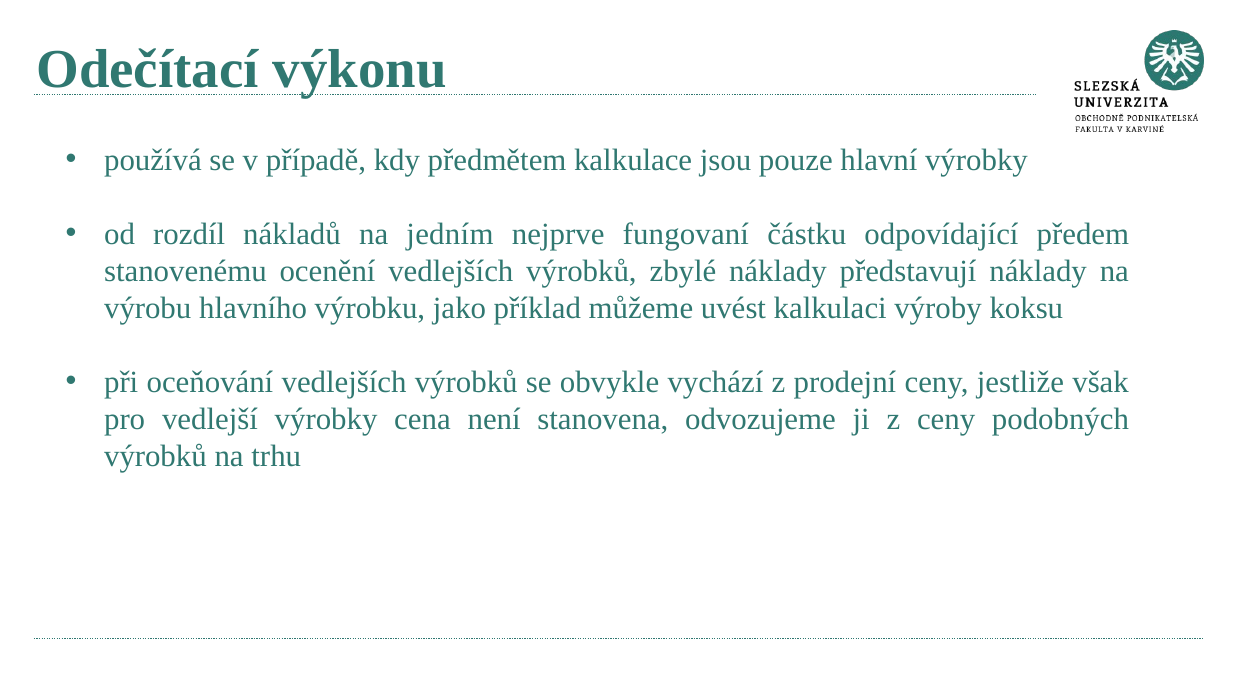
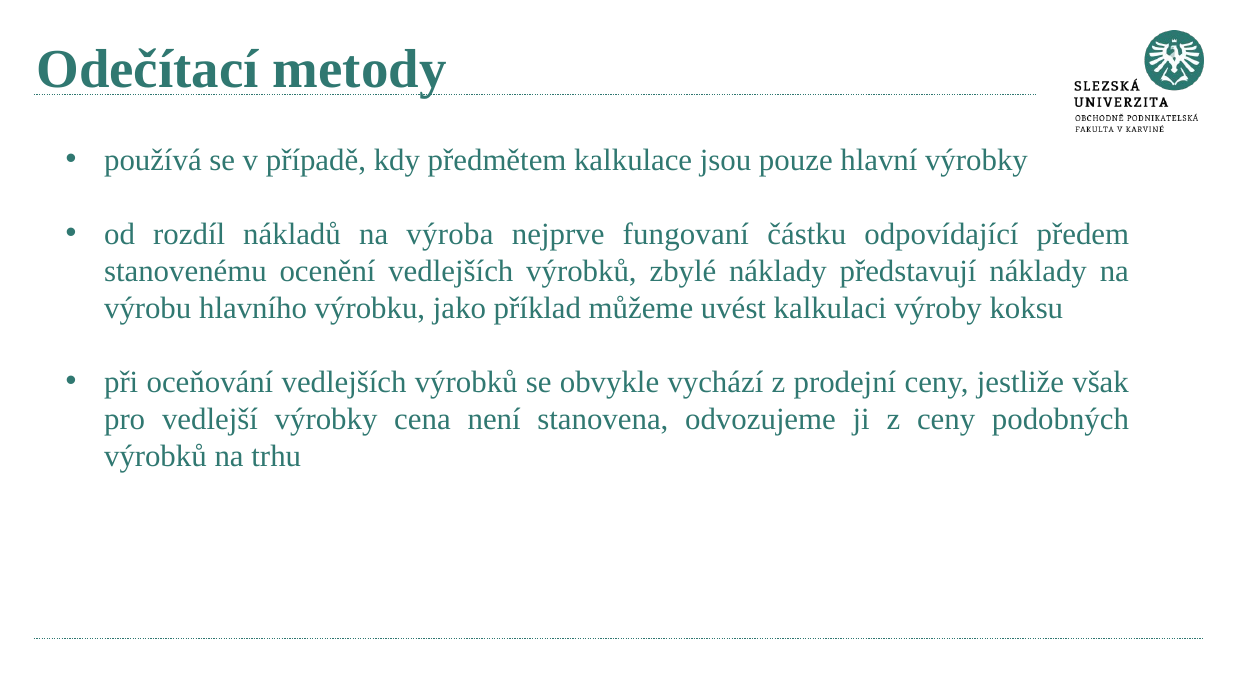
výkonu: výkonu -> metody
jedním: jedním -> výroba
